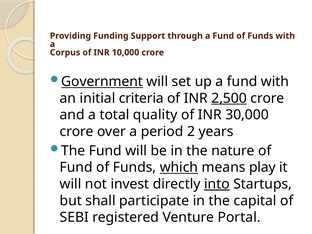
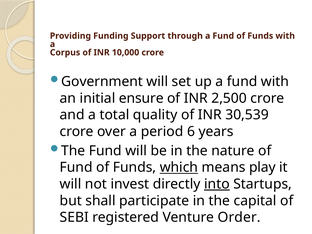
Government underline: present -> none
criteria: criteria -> ensure
2,500 underline: present -> none
30,000: 30,000 -> 30,539
2: 2 -> 6
Portal: Portal -> Order
